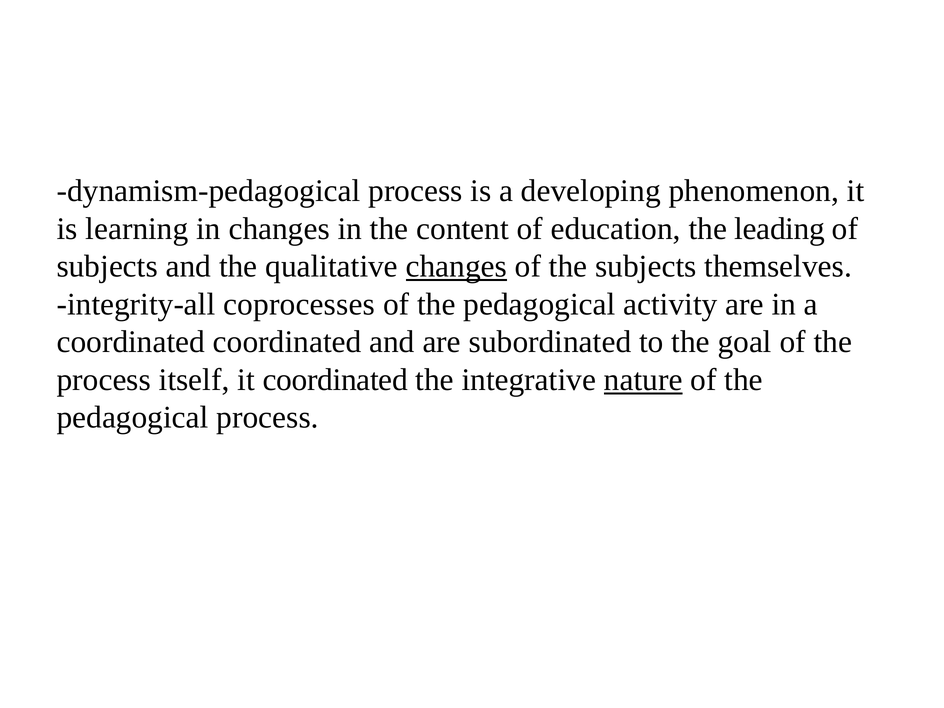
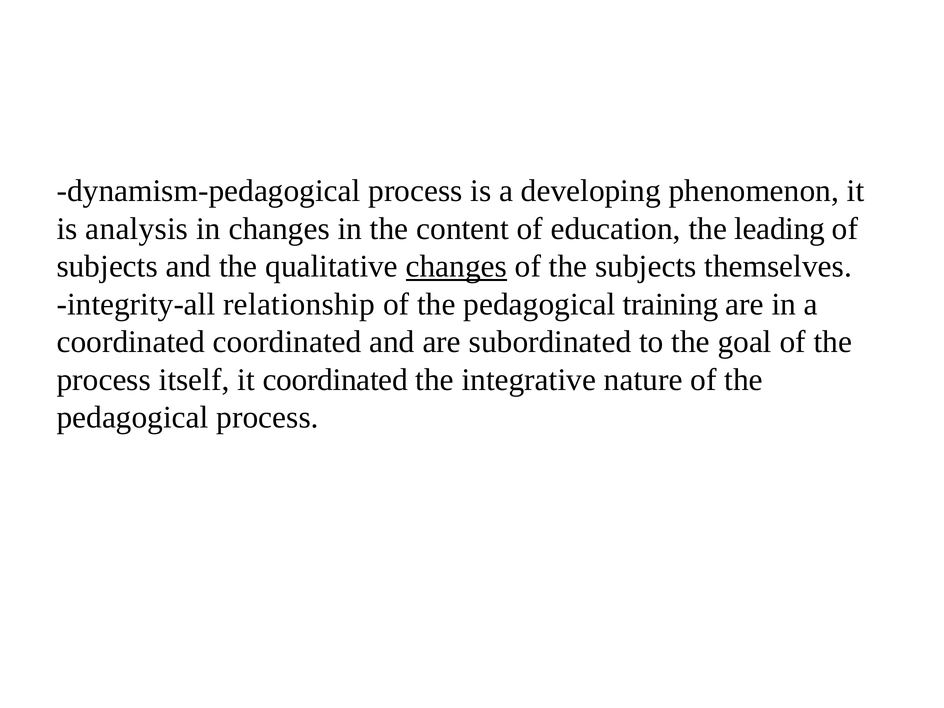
learning: learning -> analysis
coprocesses: coprocesses -> relationship
activity: activity -> training
nature underline: present -> none
